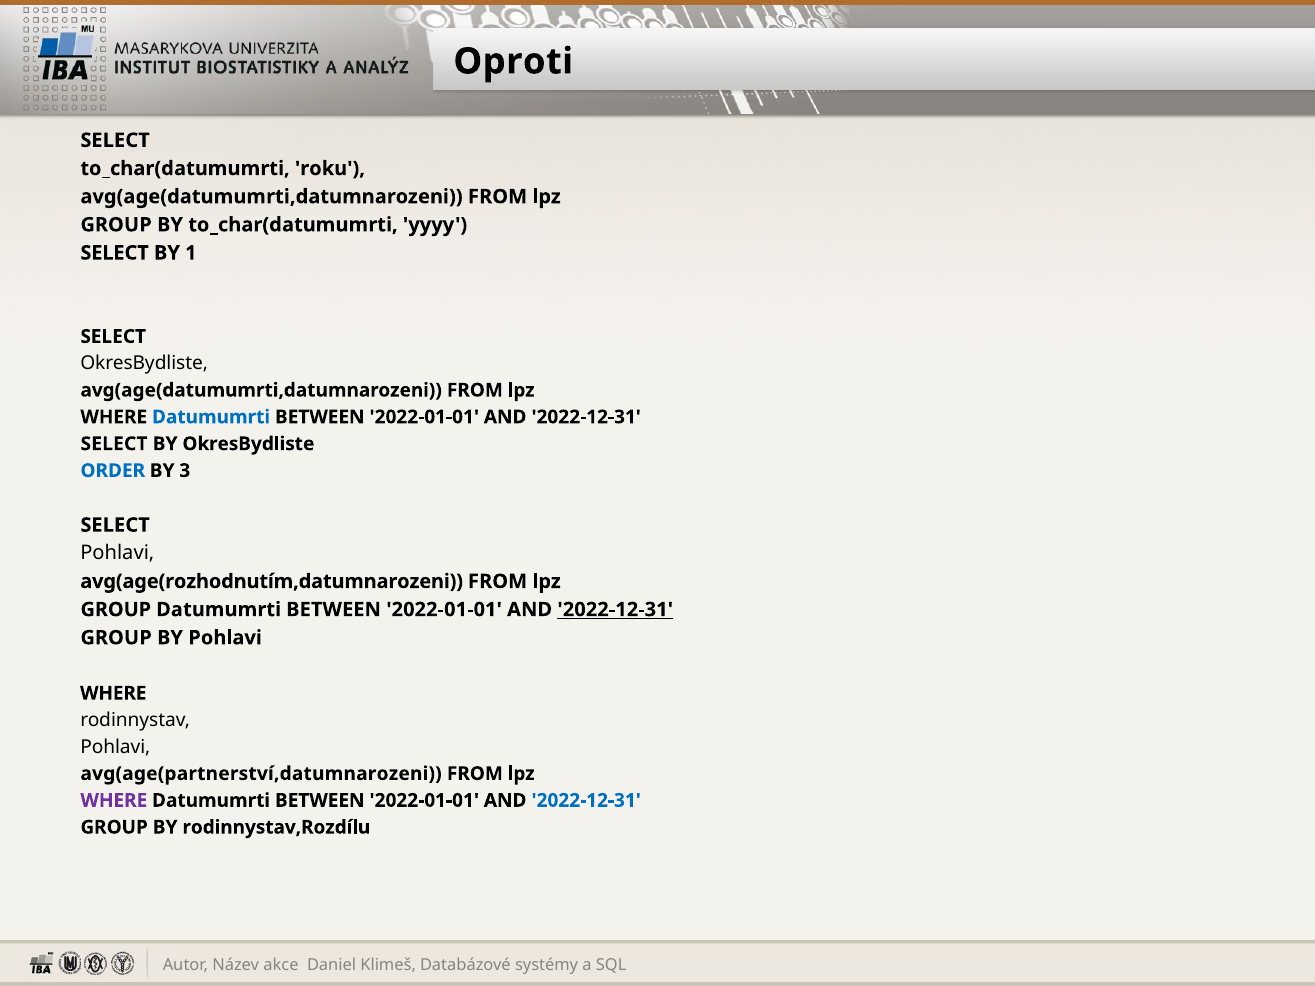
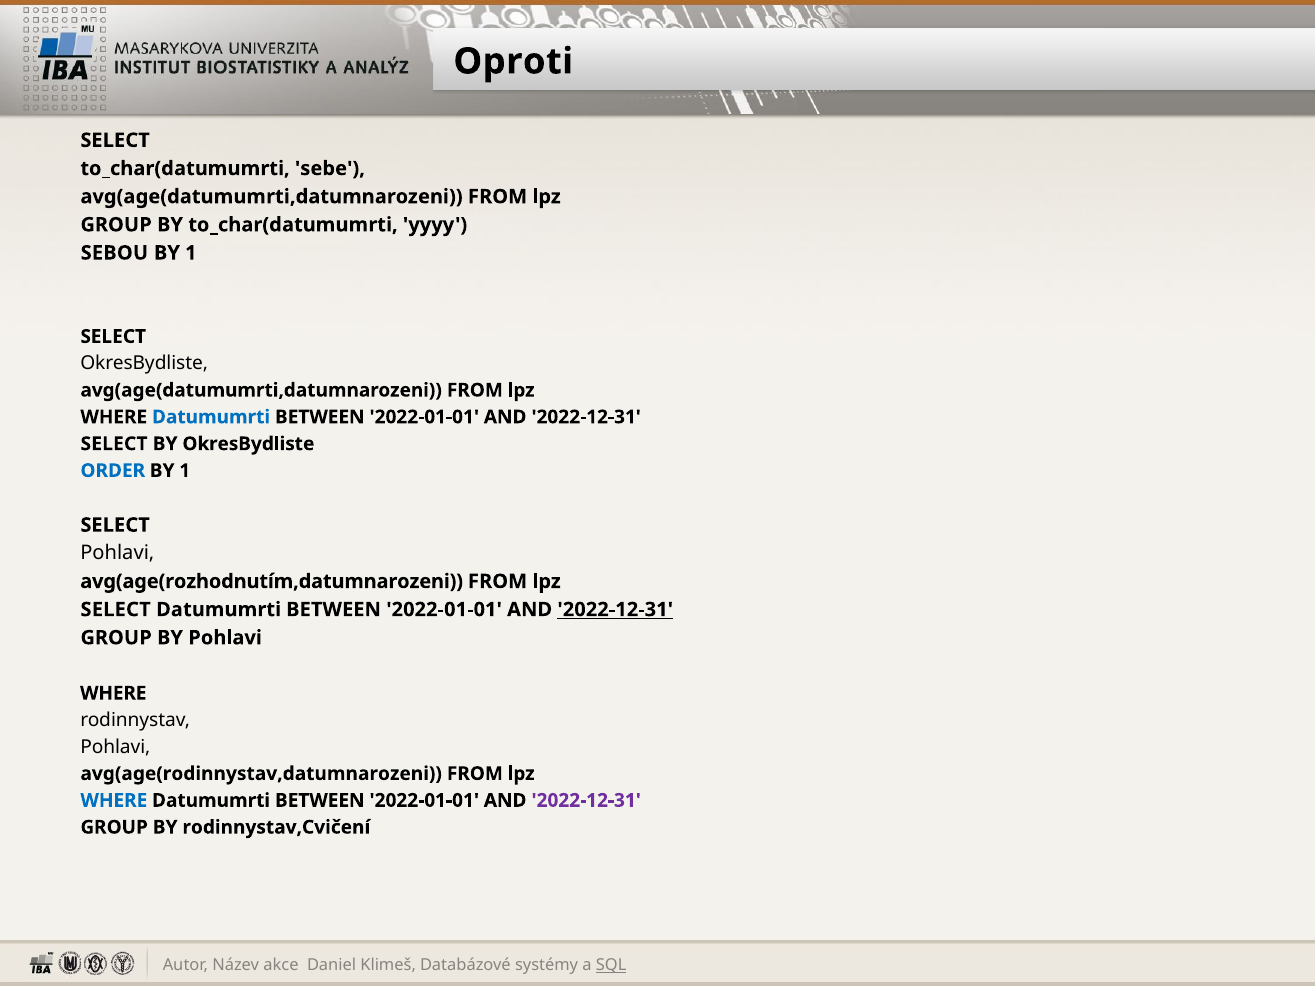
roku: roku -> sebe
SELECT at (115, 253): SELECT -> SEBOU
3 at (185, 471): 3 -> 1
GROUP at (116, 610): GROUP -> SELECT
avg(age(partnerství,datumnarozeni: avg(age(partnerství,datumnarozeni -> avg(age(rodinnystav,datumnarozeni
WHERE at (114, 801) colour: purple -> blue
2022-12-31 at (586, 801) colour: blue -> purple
rodinnystav,Rozdílu: rodinnystav,Rozdílu -> rodinnystav,Cvičení
SQL underline: none -> present
